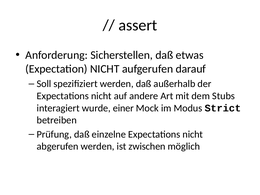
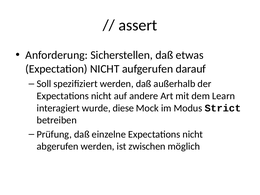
Stubs: Stubs -> Learn
einer: einer -> diese
